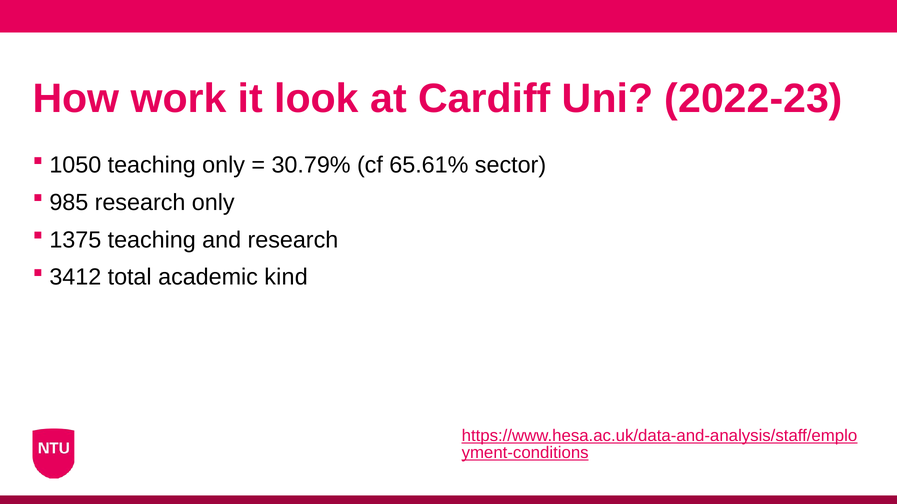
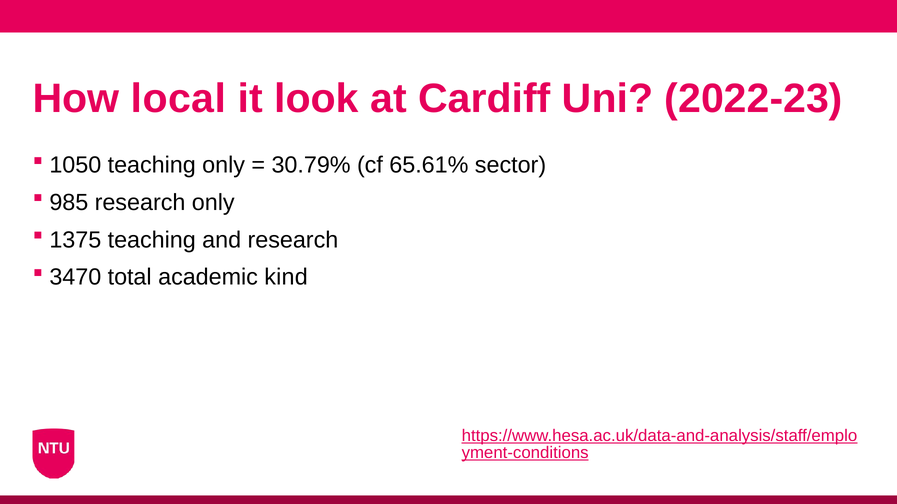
work: work -> local
3412: 3412 -> 3470
